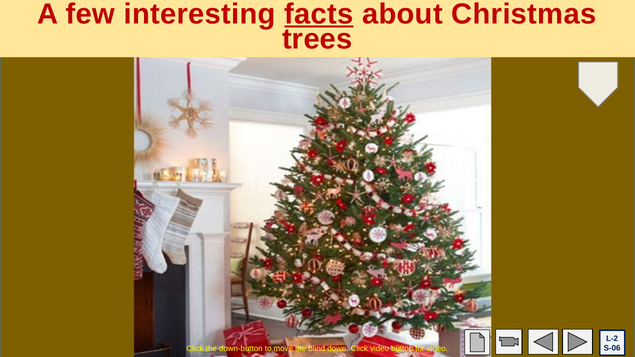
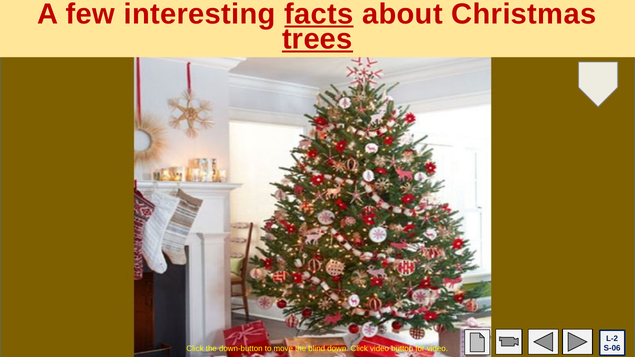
trees at (317, 39) underline: none -> present
